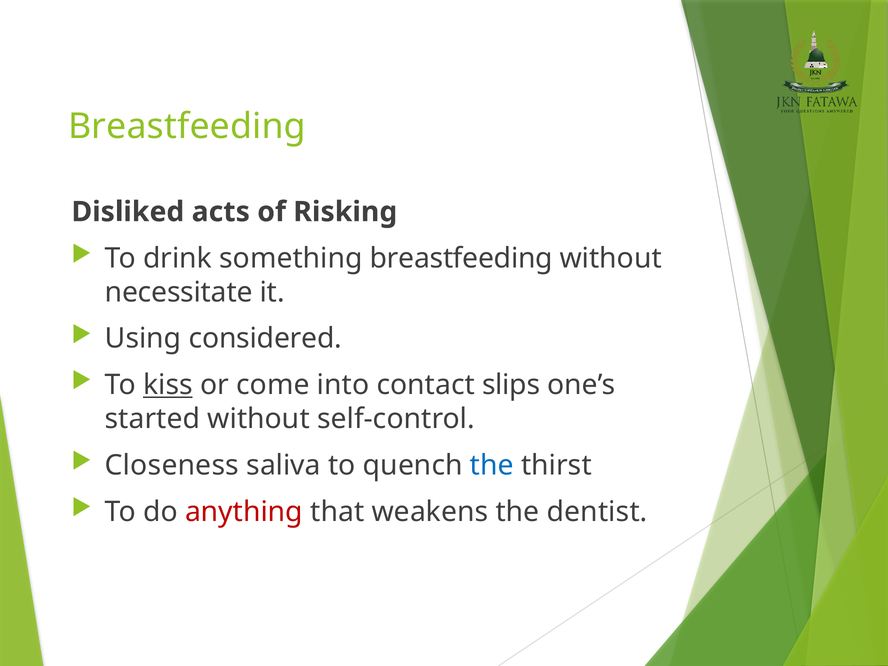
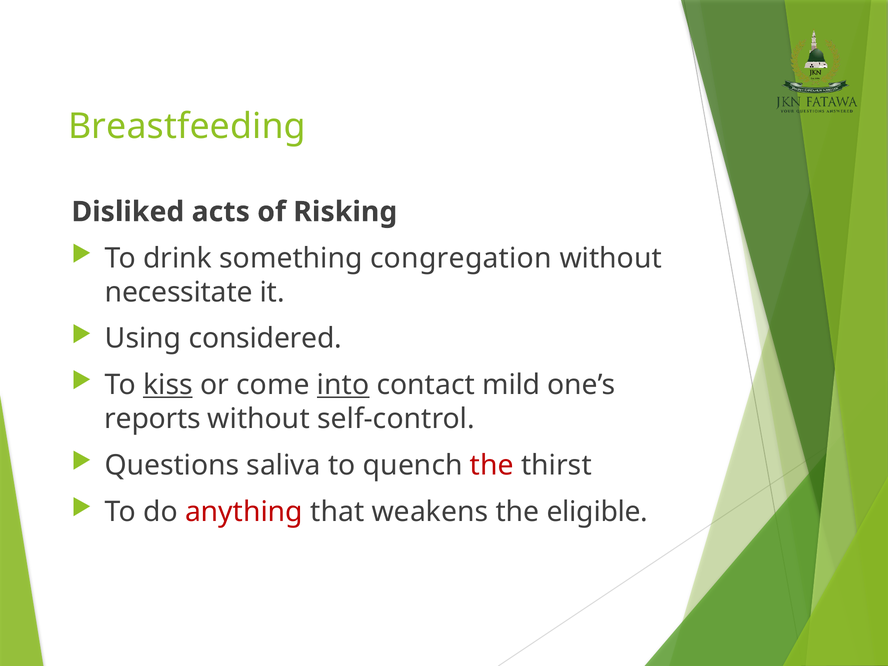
something breastfeeding: breastfeeding -> congregation
into underline: none -> present
slips: slips -> mild
started: started -> reports
Closeness: Closeness -> Questions
the at (492, 465) colour: blue -> red
dentist: dentist -> eligible
